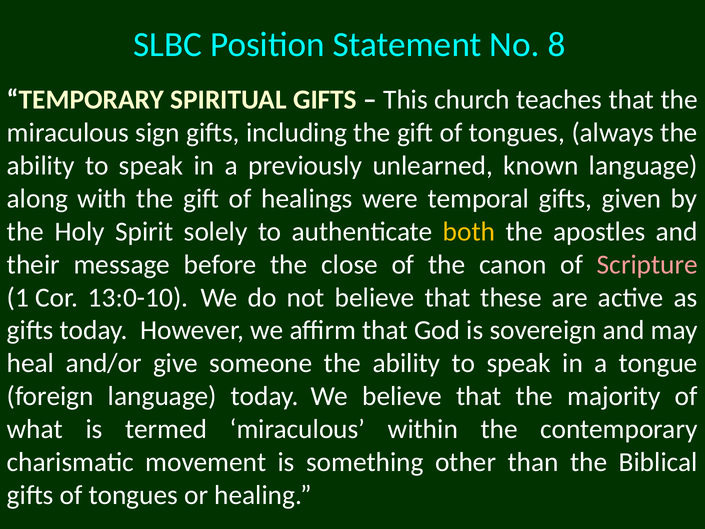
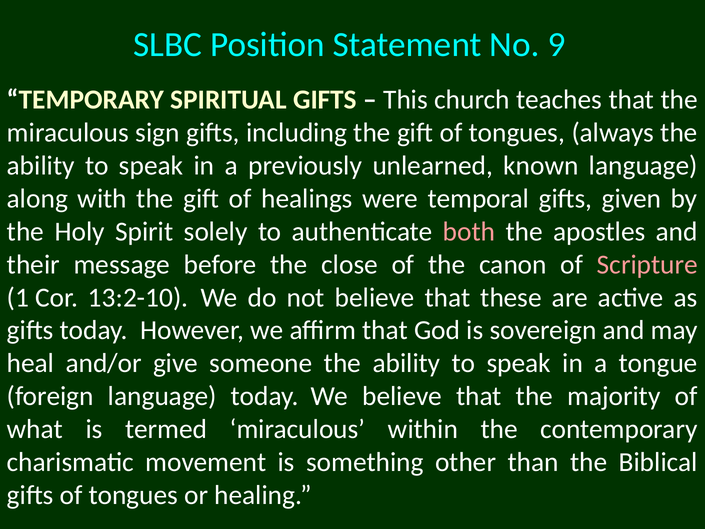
8: 8 -> 9
both colour: yellow -> pink
13:0-10: 13:0-10 -> 13:2-10
